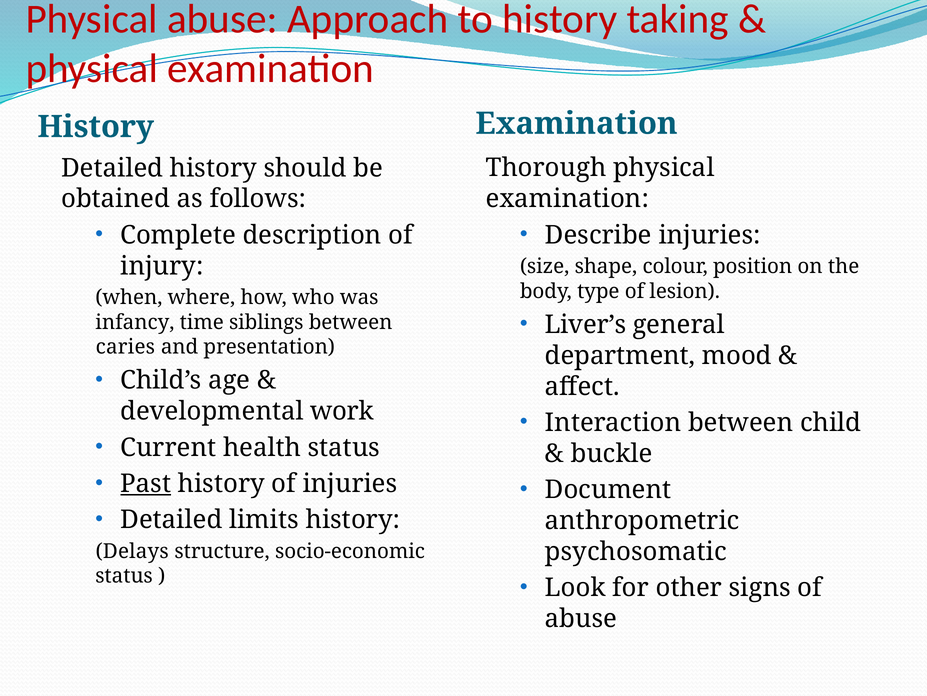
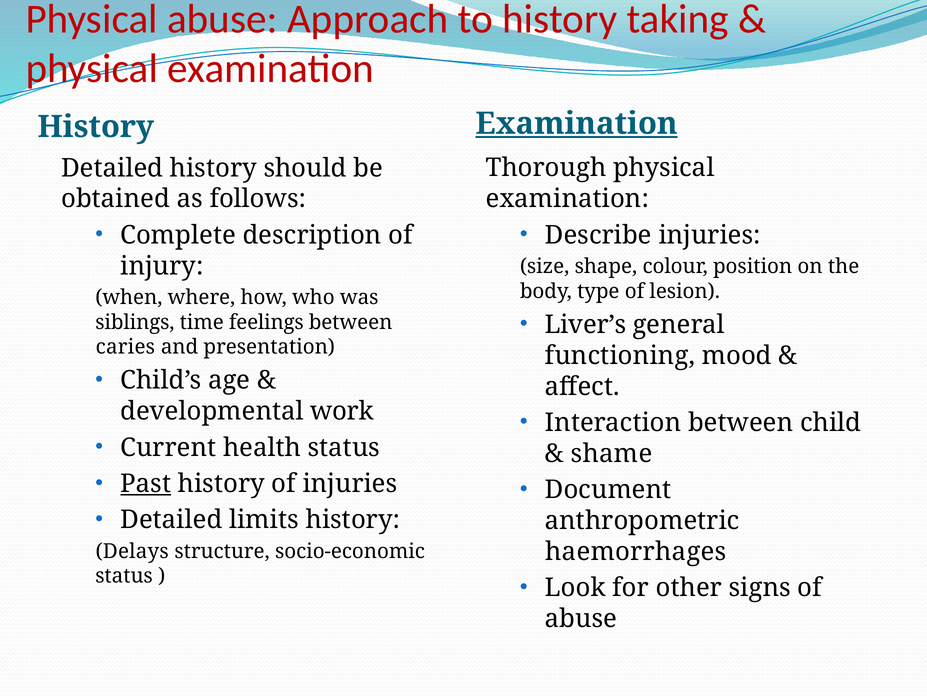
Examination at (577, 123) underline: none -> present
infancy: infancy -> siblings
siblings: siblings -> feelings
department: department -> functioning
buckle: buckle -> shame
psychosomatic: psychosomatic -> haemorrhages
